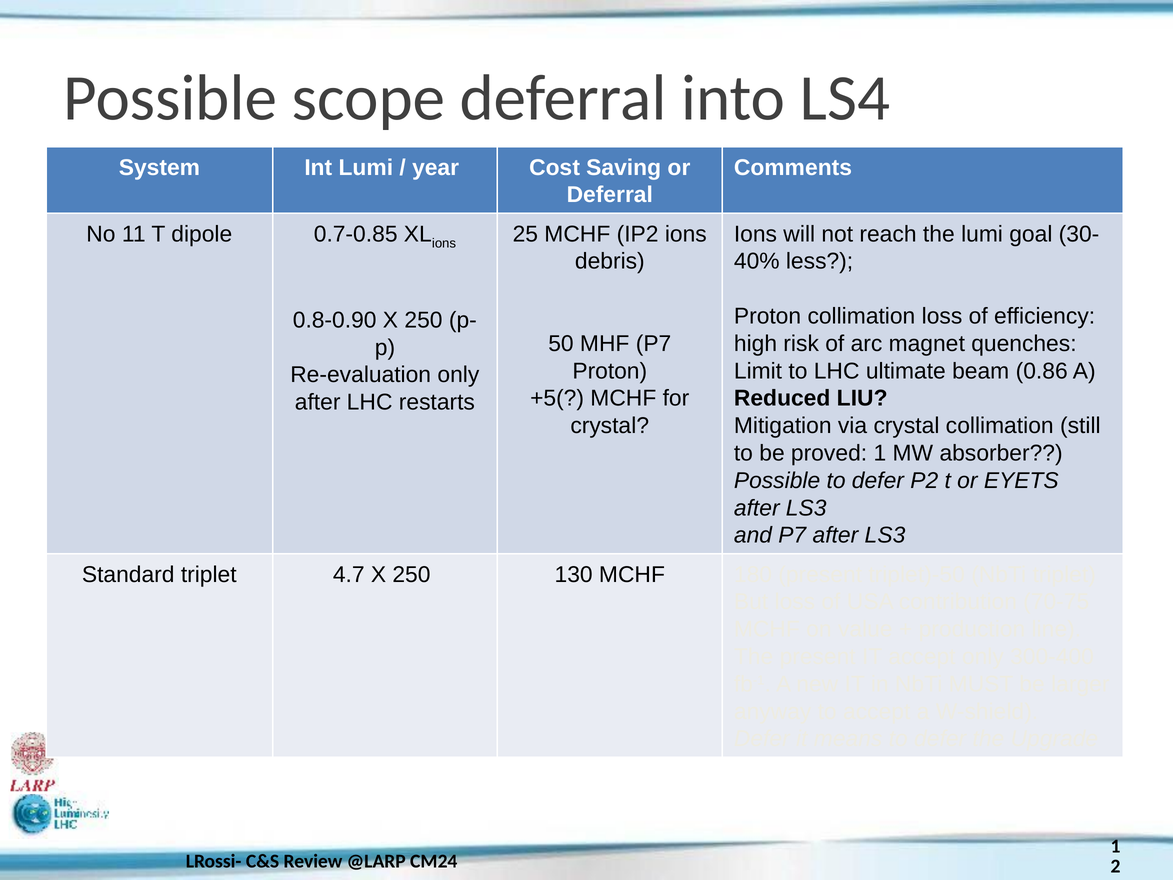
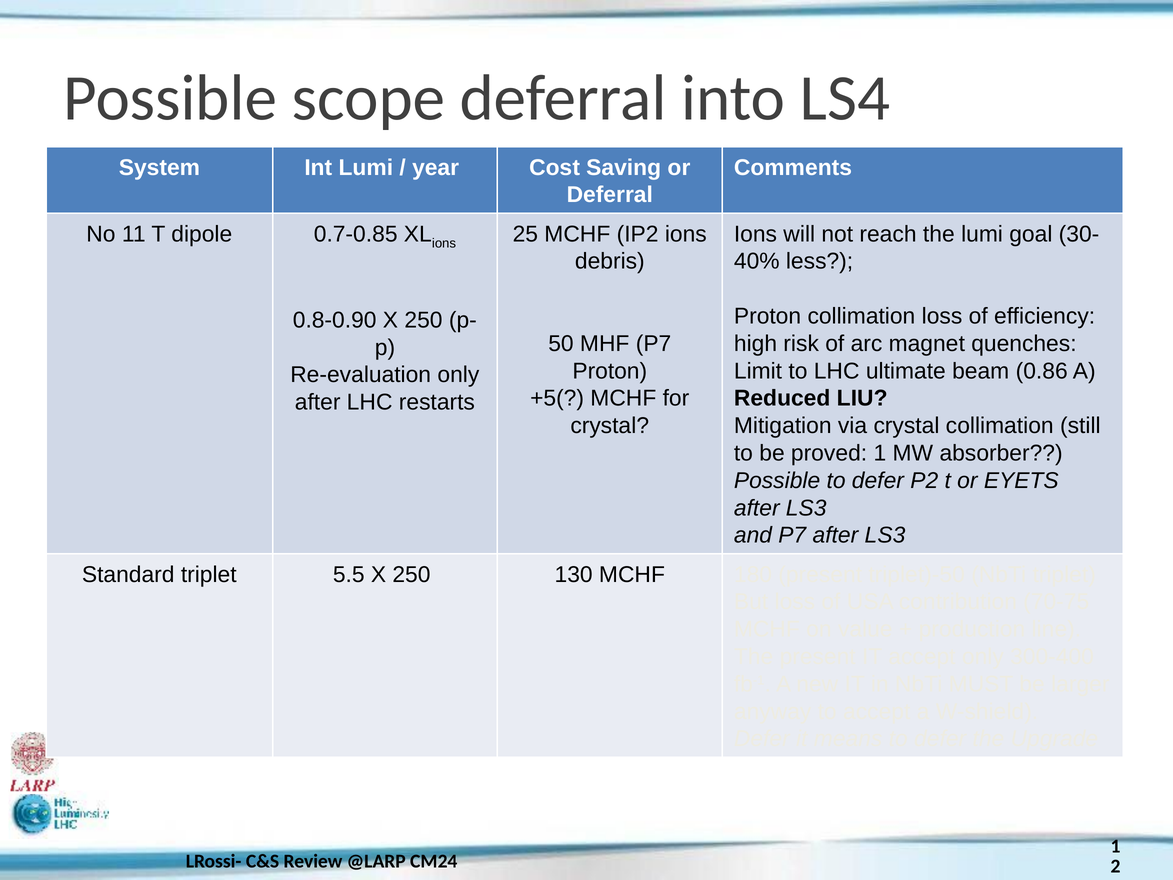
4.7: 4.7 -> 5.5
